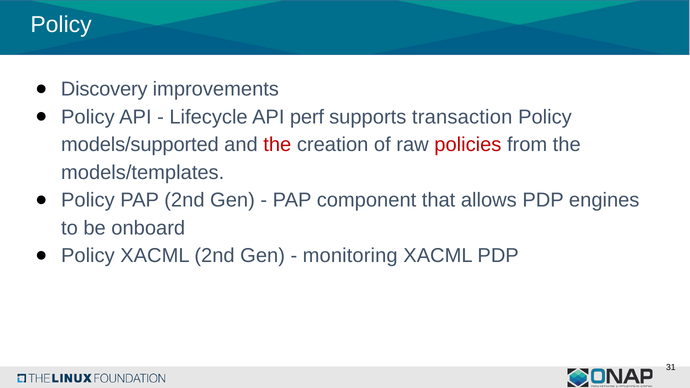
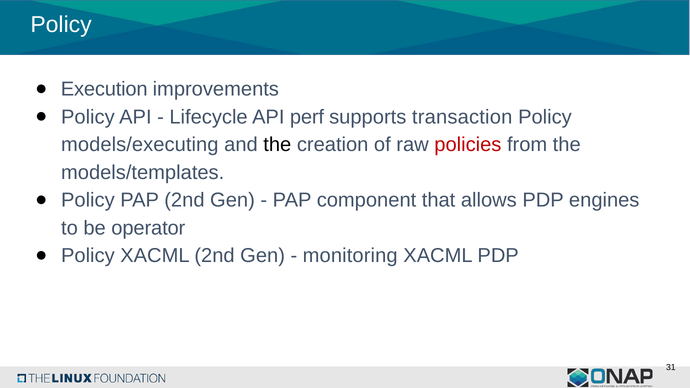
Discovery: Discovery -> Execution
models/supported: models/supported -> models/executing
the at (277, 145) colour: red -> black
onboard: onboard -> operator
